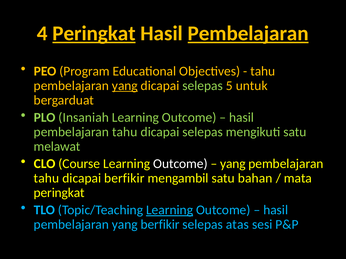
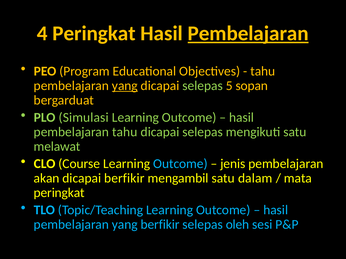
Peringkat at (94, 33) underline: present -> none
untuk: untuk -> sopan
Insaniah: Insaniah -> Simulasi
Outcome at (180, 164) colour: white -> light blue
yang at (233, 164): yang -> jenis
tahu at (46, 179): tahu -> akan
bahan: bahan -> dalam
Learning at (170, 210) underline: present -> none
atas: atas -> oleh
